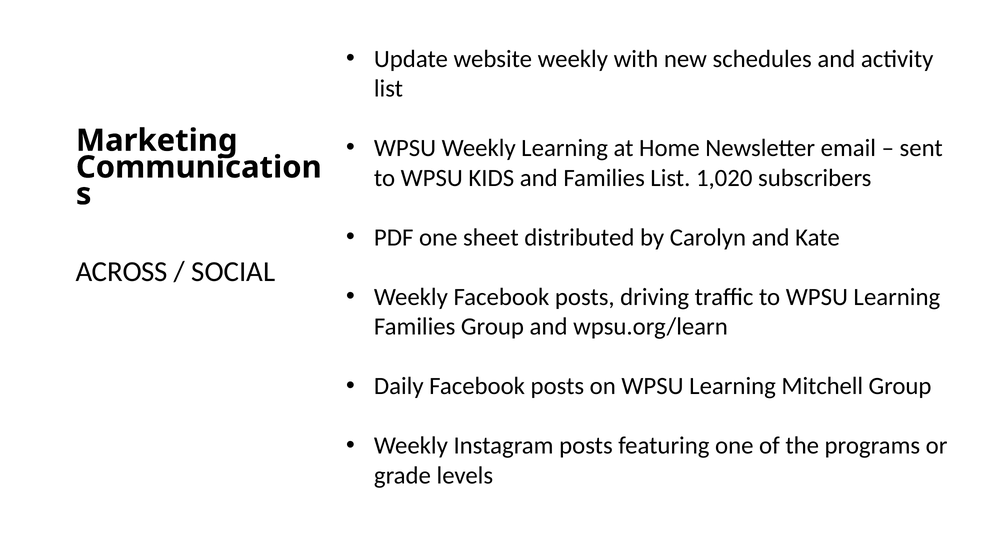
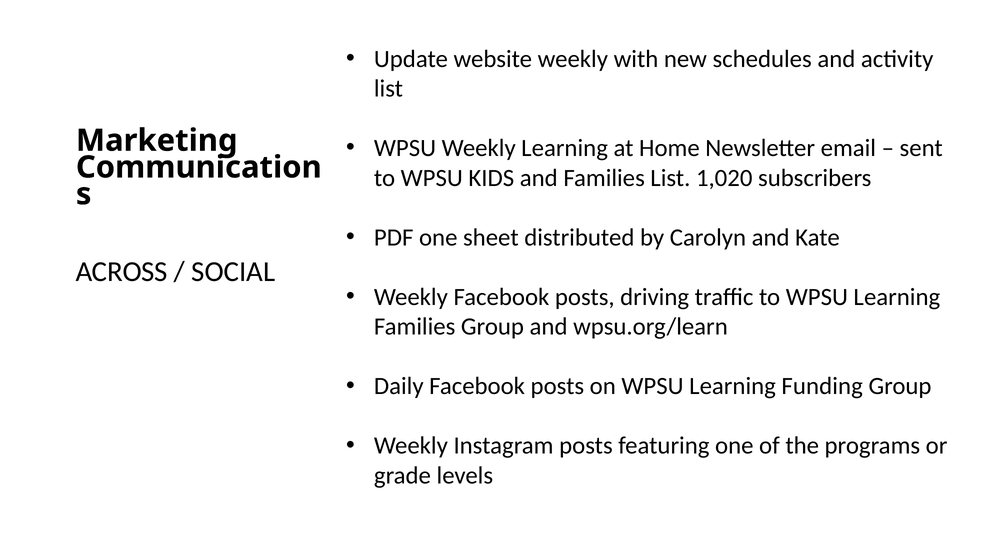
Mitchell: Mitchell -> Funding
